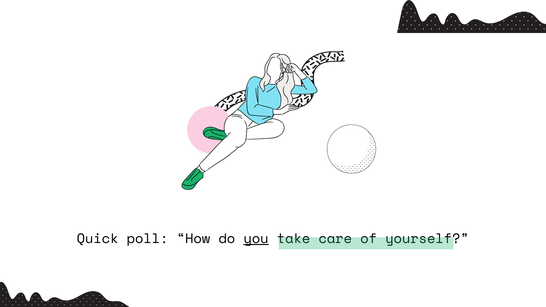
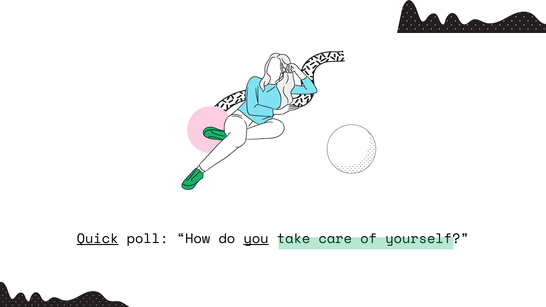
Quick underline: none -> present
